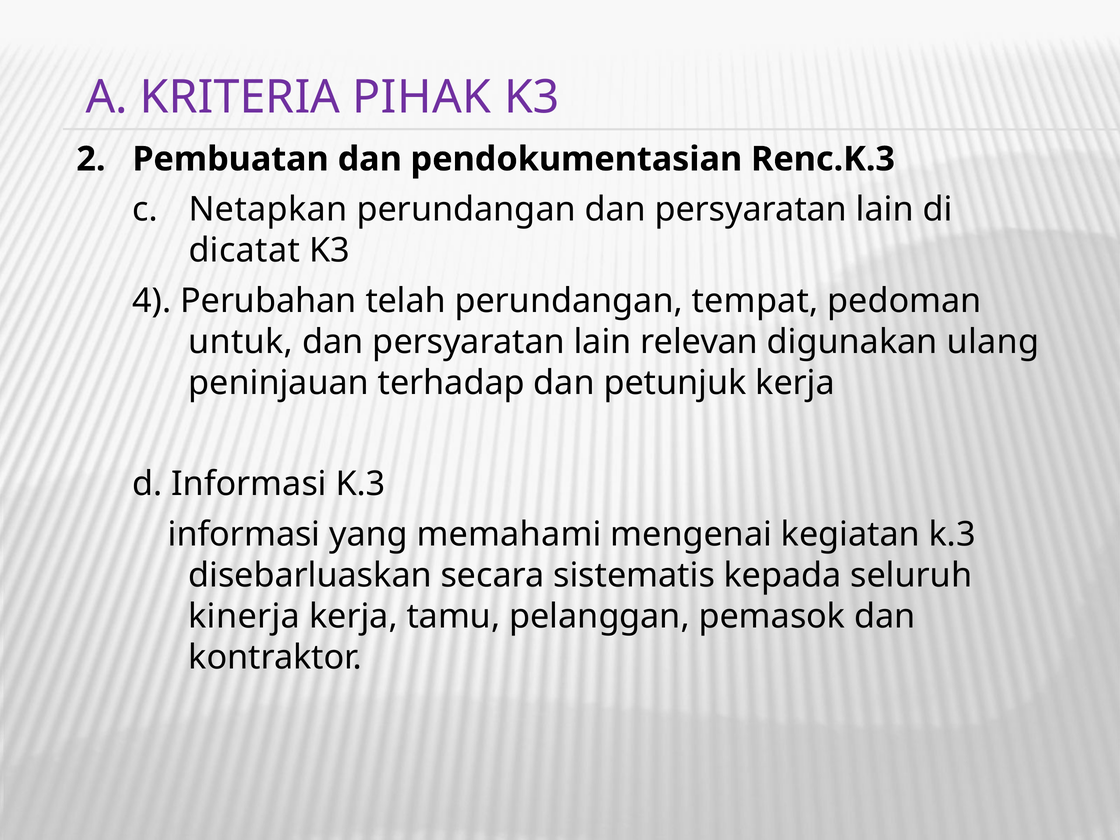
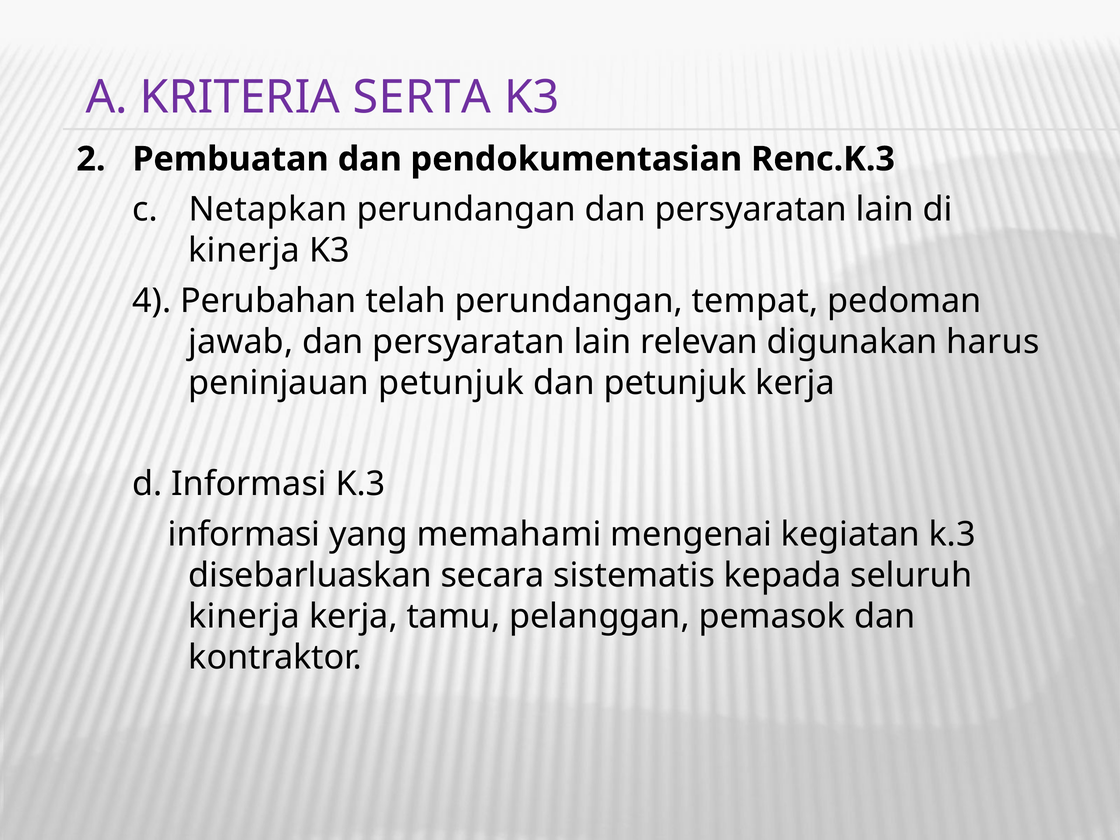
PIHAK: PIHAK -> SERTA
dicatat at (244, 251): dicatat -> kinerja
untuk: untuk -> jawab
ulang: ulang -> harus
peninjauan terhadap: terhadap -> petunjuk
